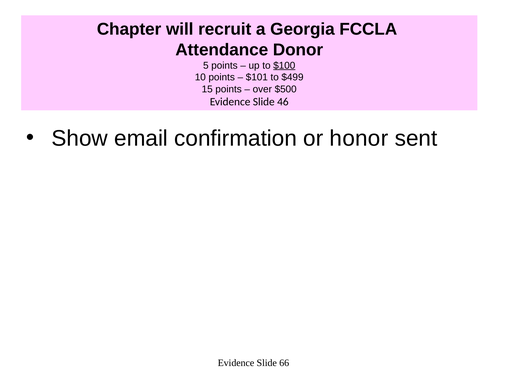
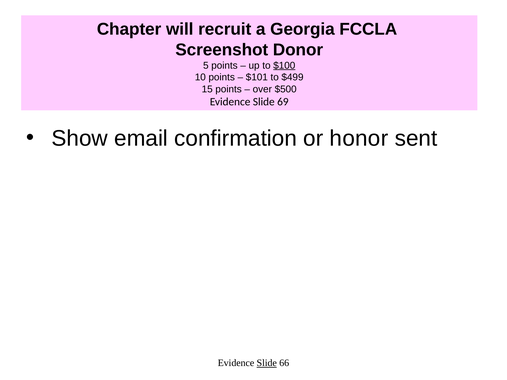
Attendance: Attendance -> Screenshot
46: 46 -> 69
Slide at (267, 363) underline: none -> present
